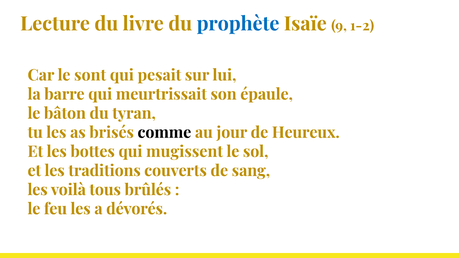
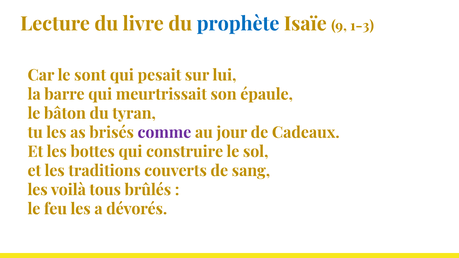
1-2: 1-2 -> 1-3
comme colour: black -> purple
Heureux: Heureux -> Cadeaux
mugissent: mugissent -> construire
